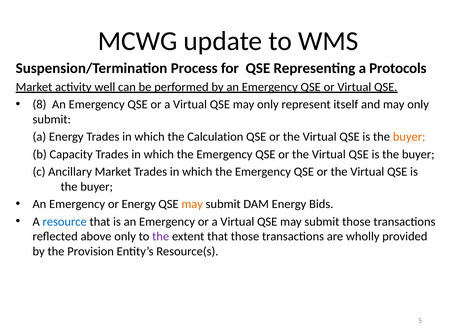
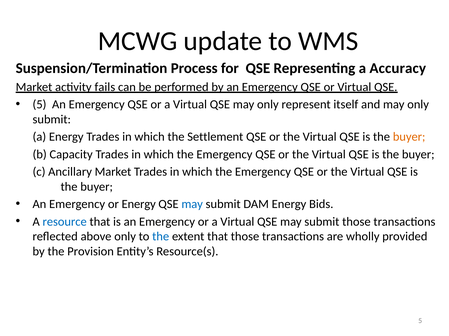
Protocols: Protocols -> Accuracy
well: well -> fails
8 at (40, 105): 8 -> 5
Calculation: Calculation -> Settlement
may at (192, 205) colour: orange -> blue
the at (161, 237) colour: purple -> blue
